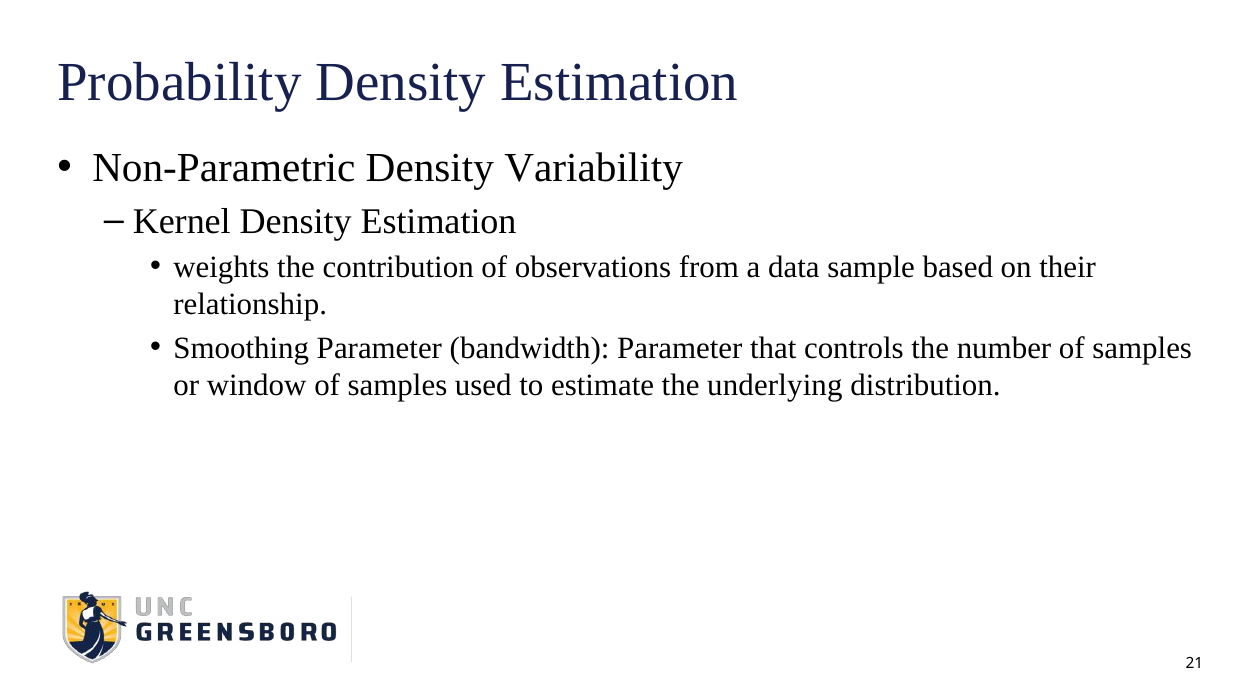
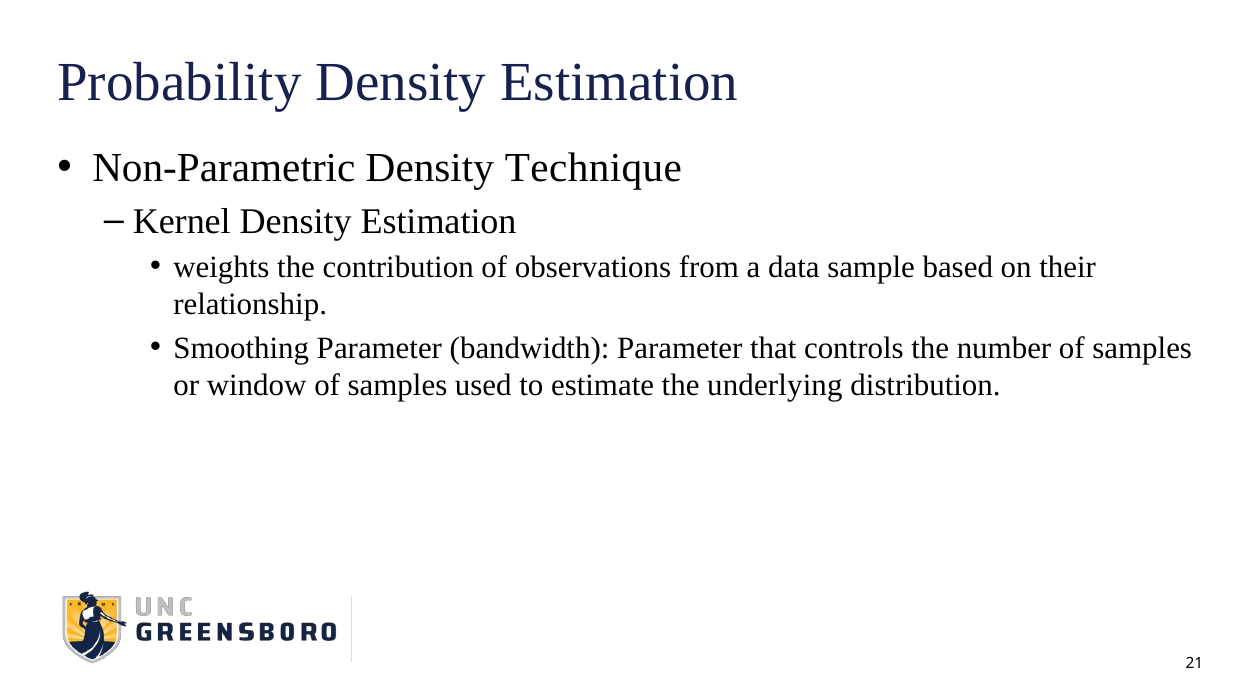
Variability: Variability -> Technique
